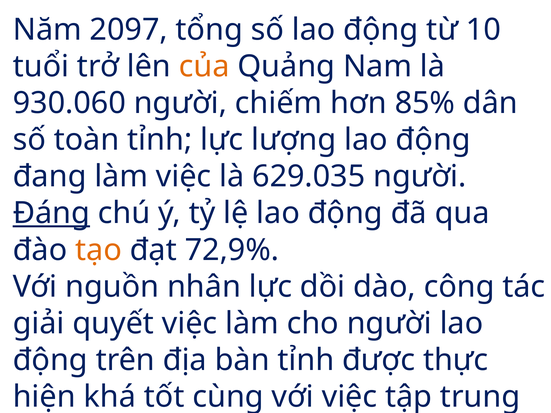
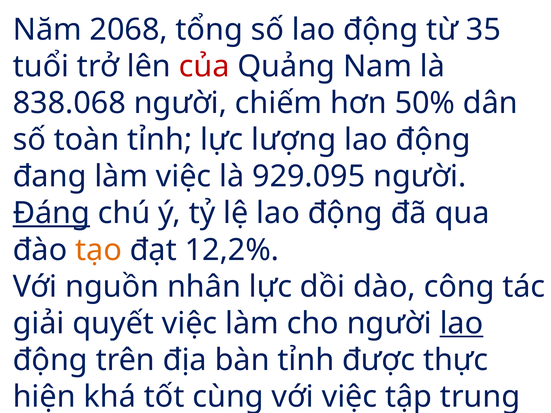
2097: 2097 -> 2068
10: 10 -> 35
của colour: orange -> red
930.060: 930.060 -> 838.068
85%: 85% -> 50%
629.035: 629.035 -> 929.095
72,9%: 72,9% -> 12,2%
lao at (461, 324) underline: none -> present
